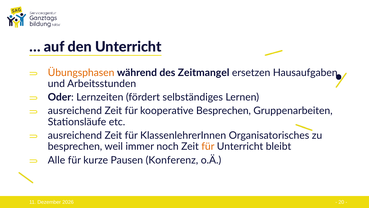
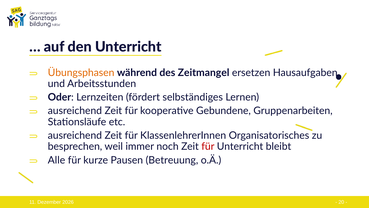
kooperative Besprechen: Besprechen -> Gebundene
für at (208, 146) colour: orange -> red
Konferenz: Konferenz -> Betreuung
